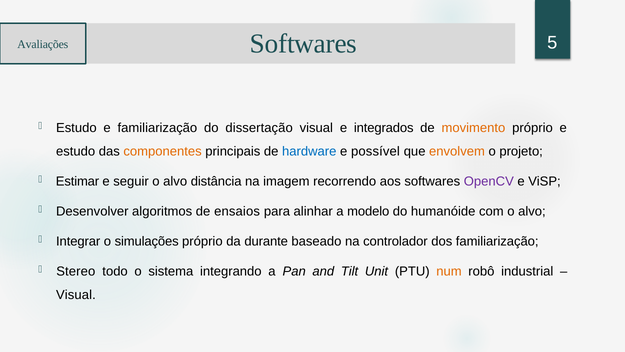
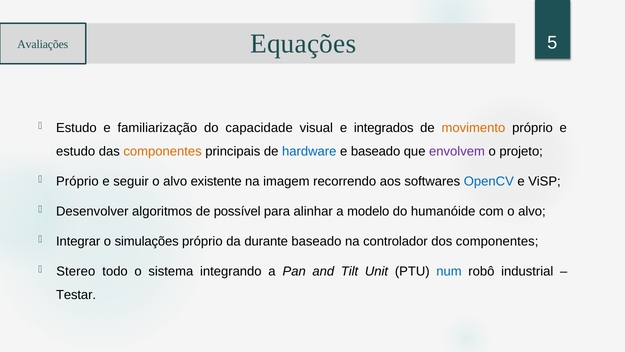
Softwares at (303, 44): Softwares -> Equações
dissertação: dissertação -> capacidade
e possível: possível -> baseado
envolvem colour: orange -> purple
Estimar at (78, 181): Estimar -> Próprio
distância: distância -> existente
OpenCV colour: purple -> blue
ensaios: ensaios -> possível
dos familiarização: familiarização -> componentes
num colour: orange -> blue
Visual at (76, 295): Visual -> Testar
